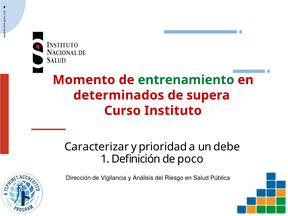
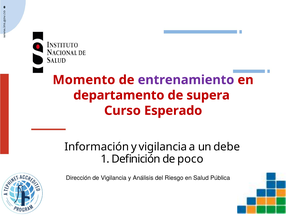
entrenamiento colour: green -> purple
determinados: determinados -> departamento
Instituto: Instituto -> Esperado
Caracterizar: Caracterizar -> Información
y prioridad: prioridad -> vigilancia
